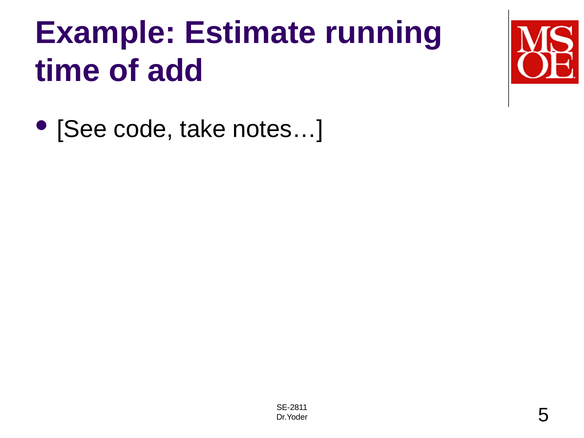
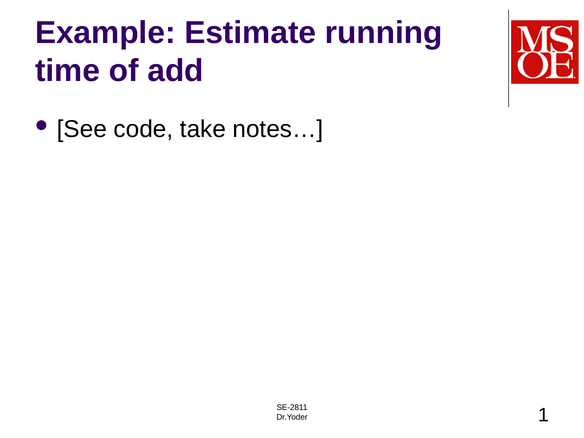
5: 5 -> 1
